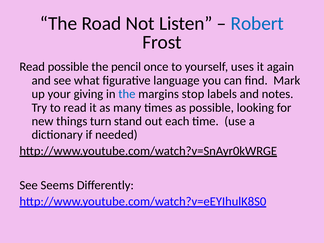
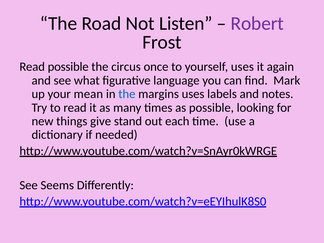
Robert colour: blue -> purple
pencil: pencil -> circus
giving: giving -> mean
margins stop: stop -> uses
turn: turn -> give
